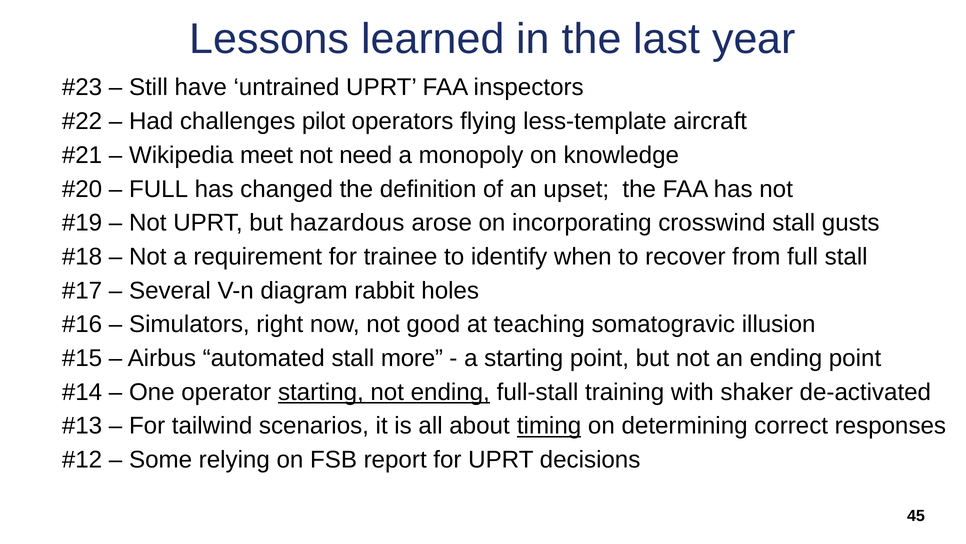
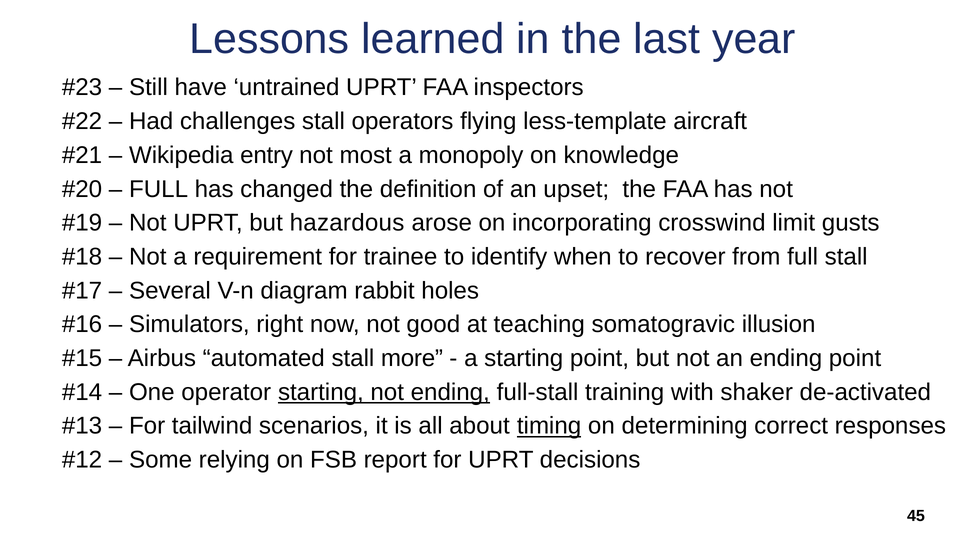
challenges pilot: pilot -> stall
meet: meet -> entry
need: need -> most
crosswind stall: stall -> limit
